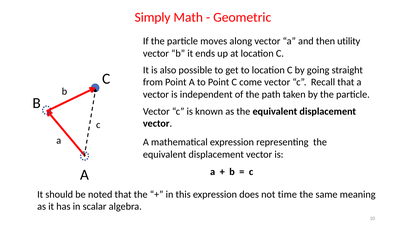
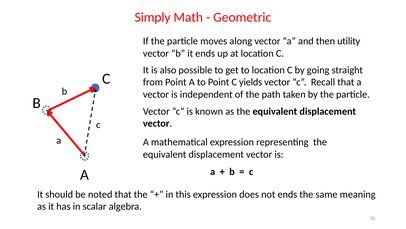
come: come -> yields
not time: time -> ends
